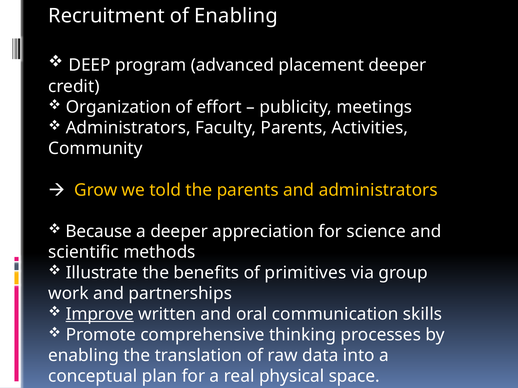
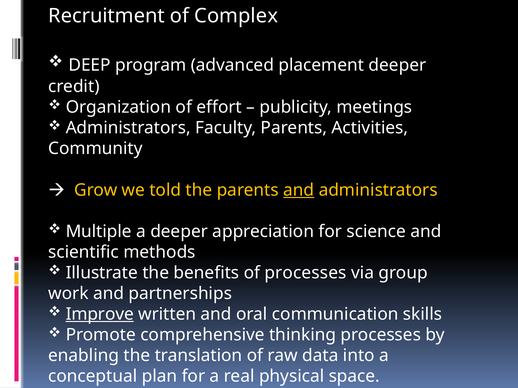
of Enabling: Enabling -> Complex
and at (299, 190) underline: none -> present
Because: Because -> Multiple
of primitives: primitives -> processes
